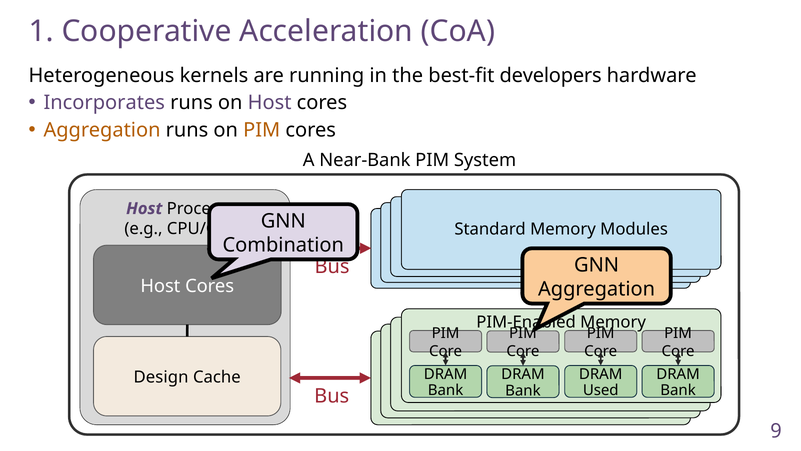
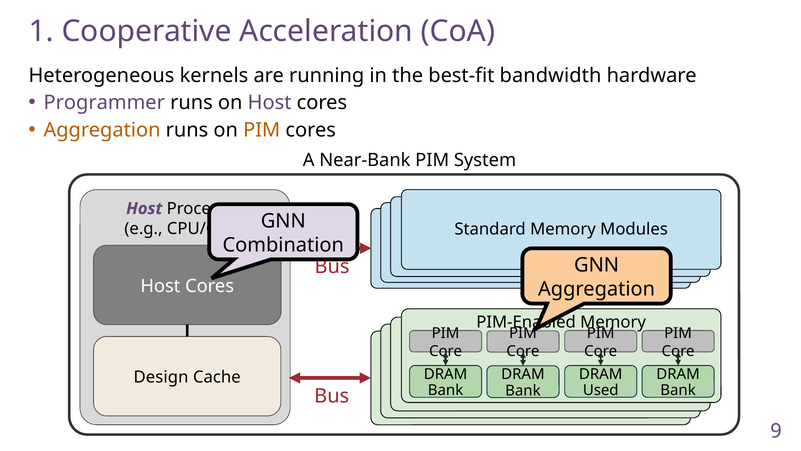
developers: developers -> bandwidth
Incorporates: Incorporates -> Programmer
